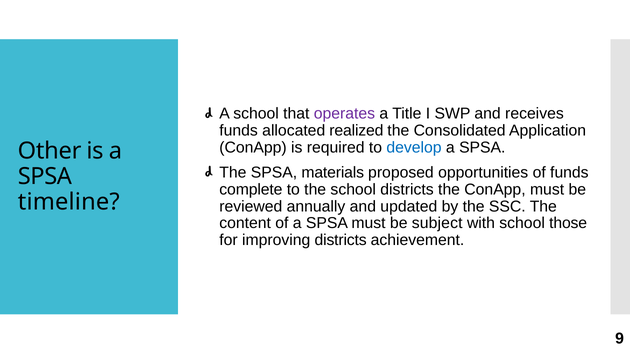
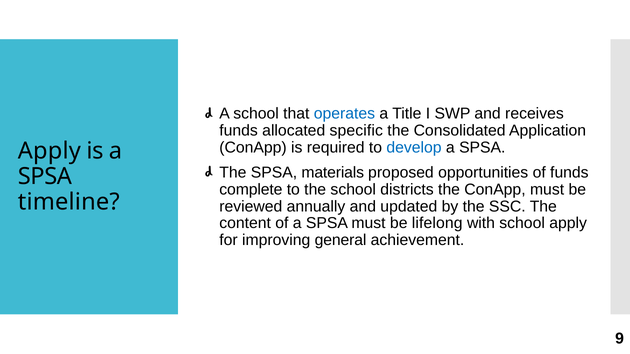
operates colour: purple -> blue
realized: realized -> specific
Other at (50, 151): Other -> Apply
subject: subject -> lifelong
school those: those -> apply
improving districts: districts -> general
